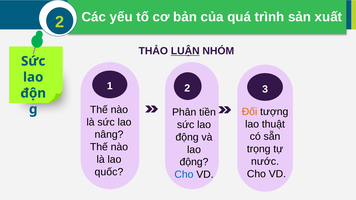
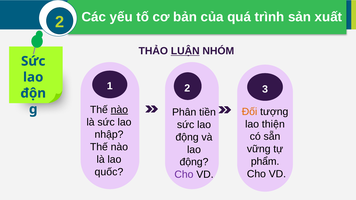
nào at (119, 110) underline: none -> present
thuật: thuật -> thiện
nâng: nâng -> nhập
trọng: trọng -> vững
nước: nước -> phẩm
Cho at (184, 175) colour: blue -> purple
